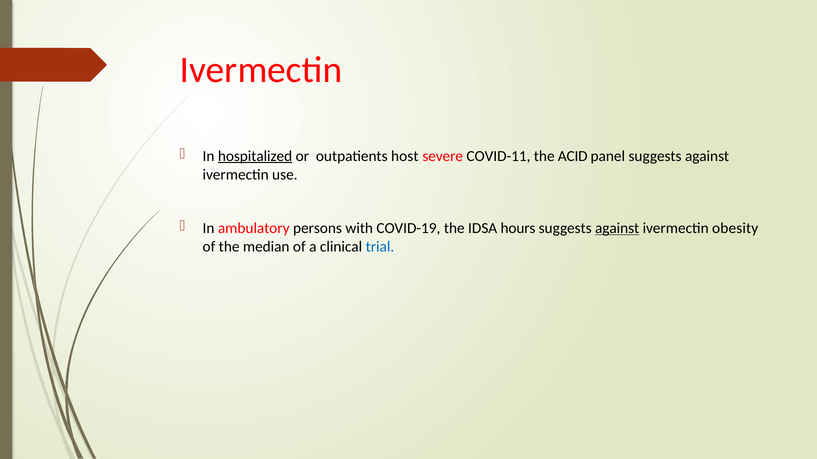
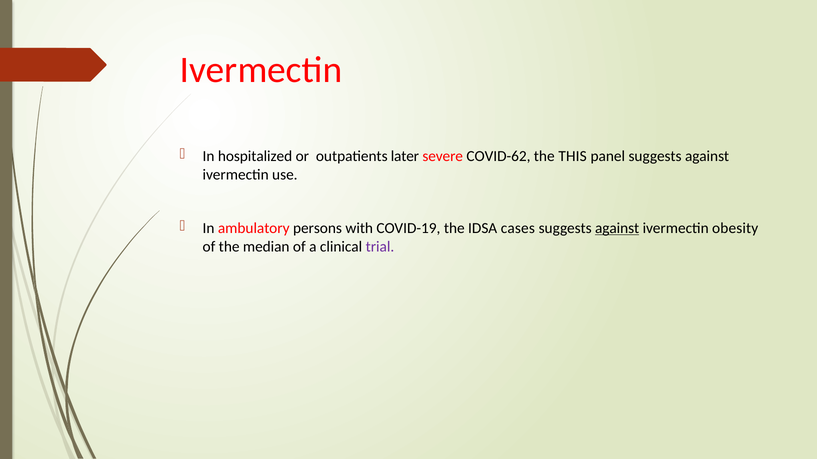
hospitalized underline: present -> none
host: host -> later
COVID-11: COVID-11 -> COVID-62
ACID: ACID -> THIS
hours: hours -> cases
trial colour: blue -> purple
